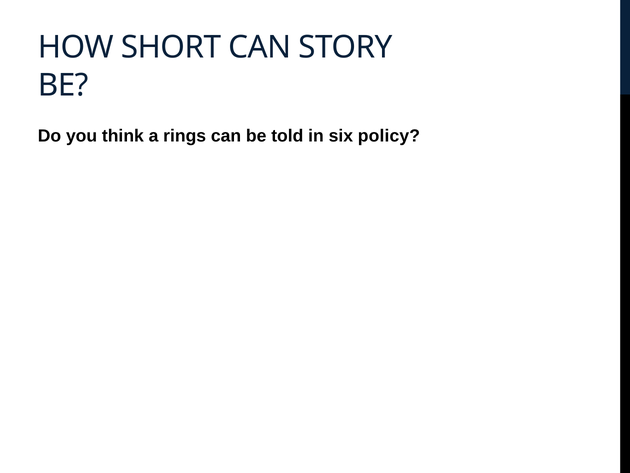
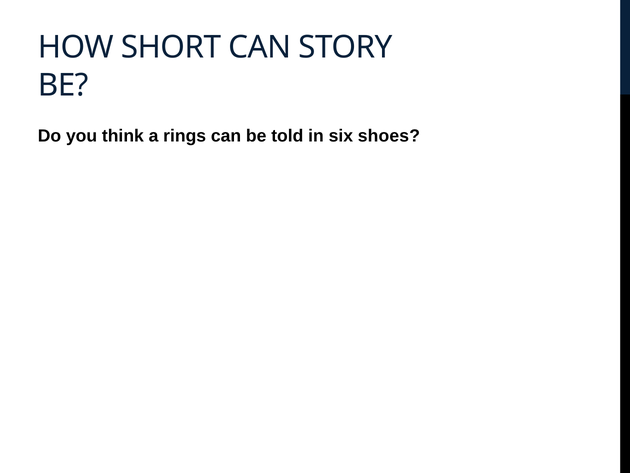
policy: policy -> shoes
